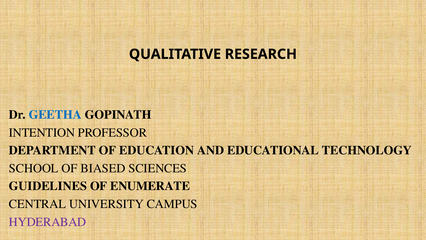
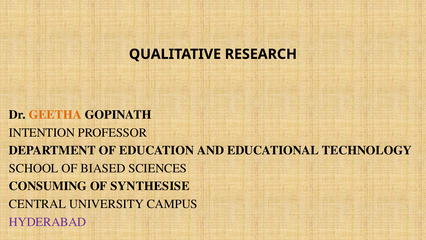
GEETHA colour: blue -> orange
GUIDELINES: GUIDELINES -> CONSUMING
ENUMERATE: ENUMERATE -> SYNTHESISE
